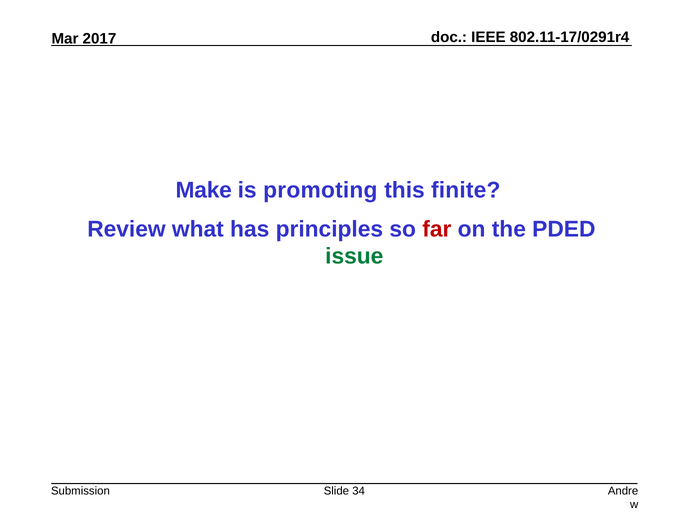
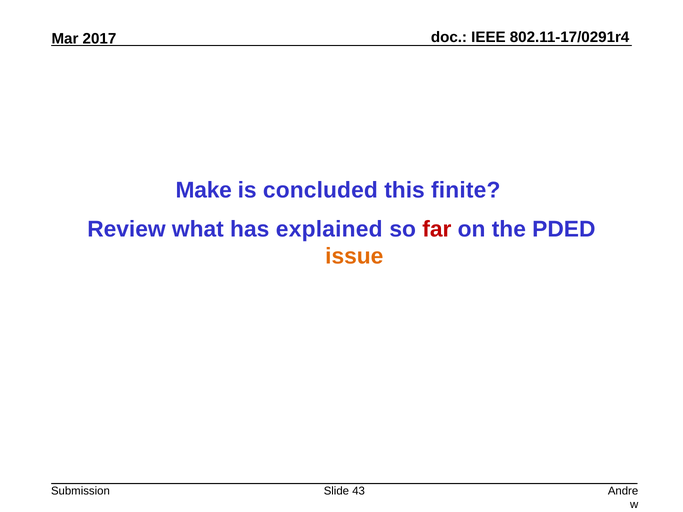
promoting: promoting -> concluded
principles: principles -> explained
issue colour: green -> orange
34: 34 -> 43
